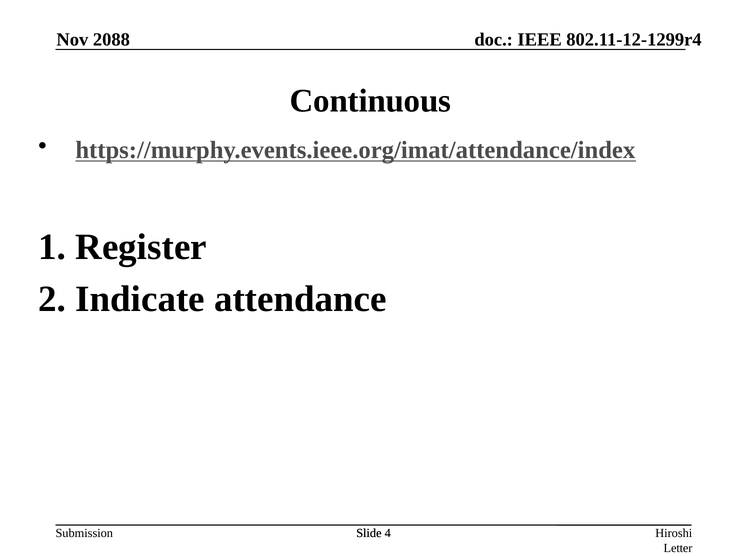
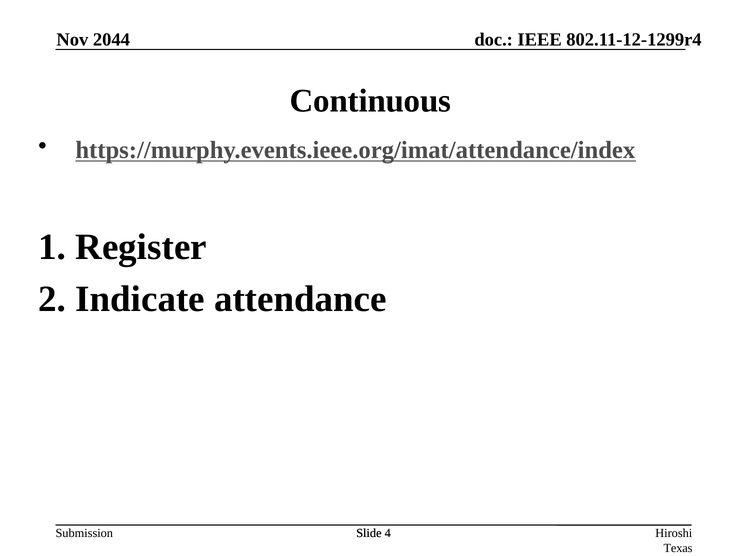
2088: 2088 -> 2044
Letter: Letter -> Texas
